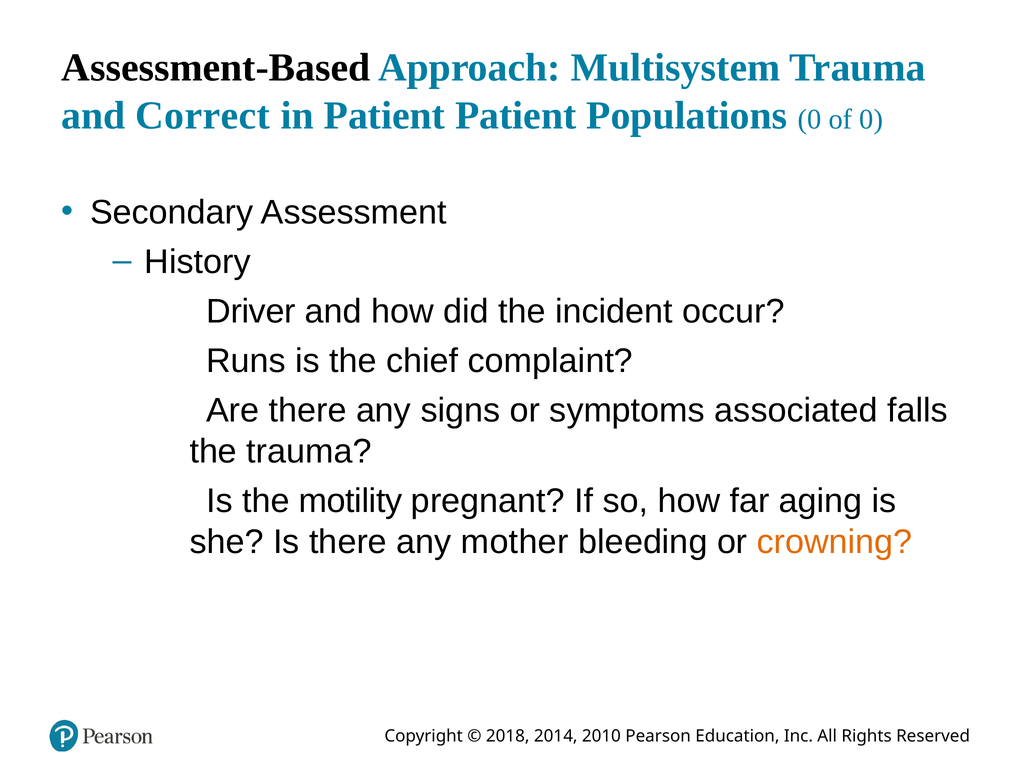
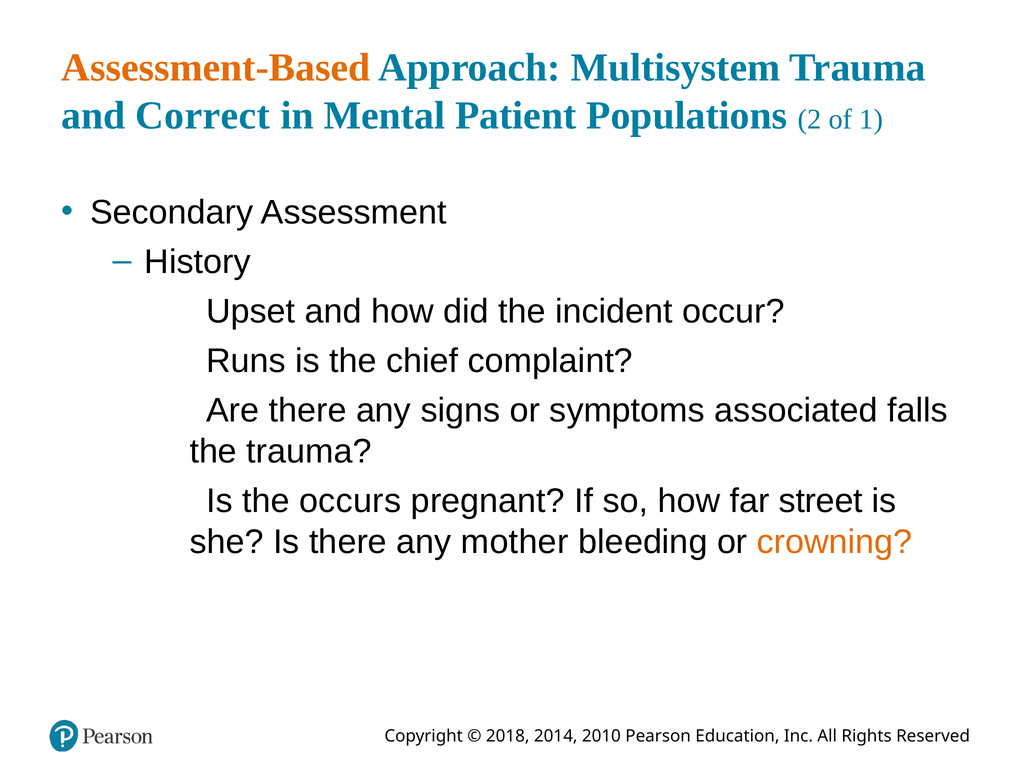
Assessment-Based colour: black -> orange
in Patient: Patient -> Mental
Populations 0: 0 -> 2
of 0: 0 -> 1
Driver: Driver -> Upset
motility: motility -> occurs
aging: aging -> street
